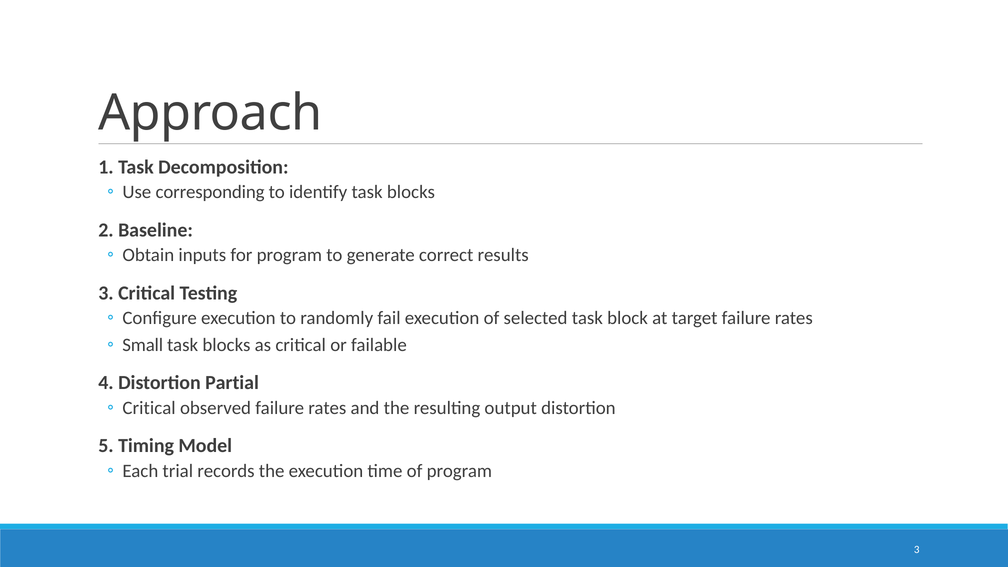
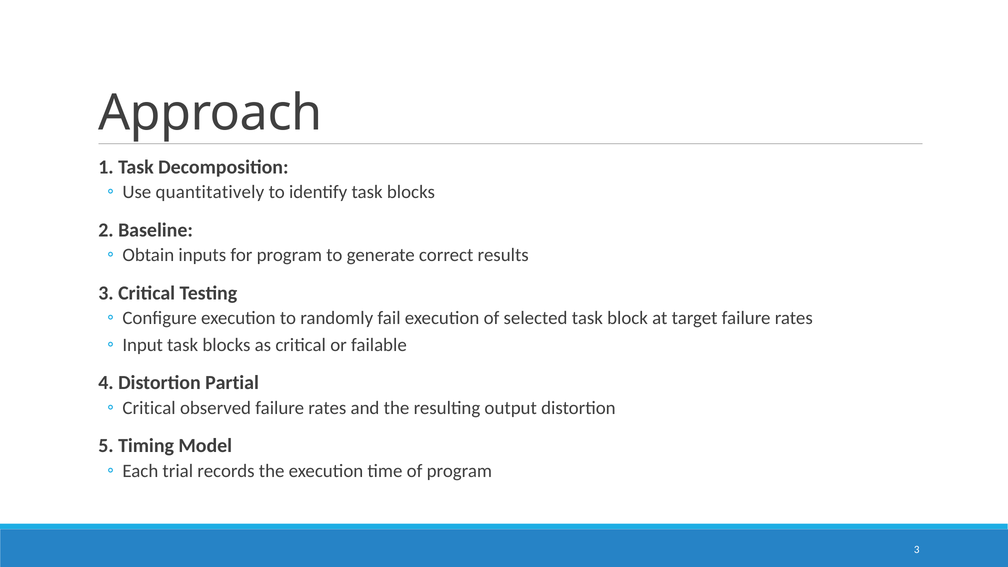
corresponding: corresponding -> quantitatively
Small: Small -> Input
